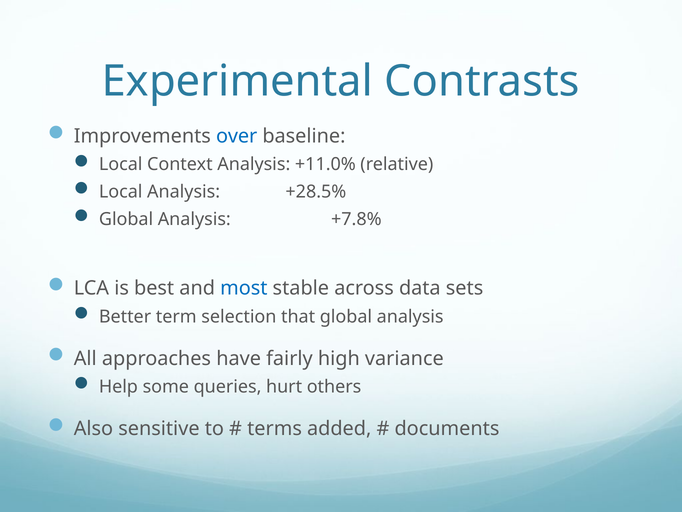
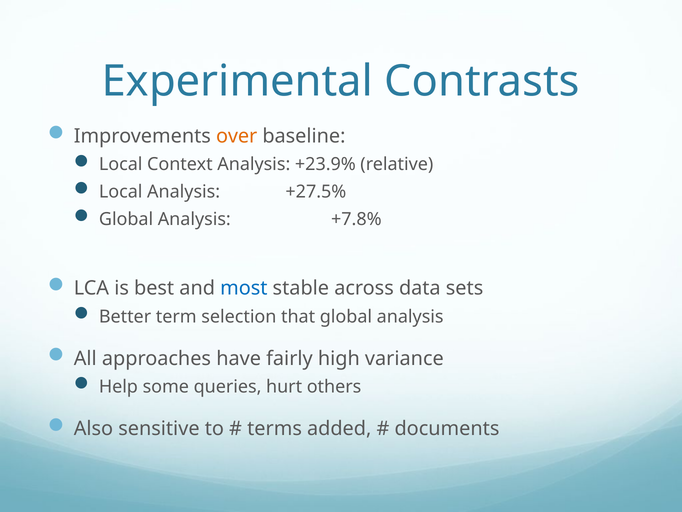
over colour: blue -> orange
+11.0%: +11.0% -> +23.9%
+28.5%: +28.5% -> +27.5%
